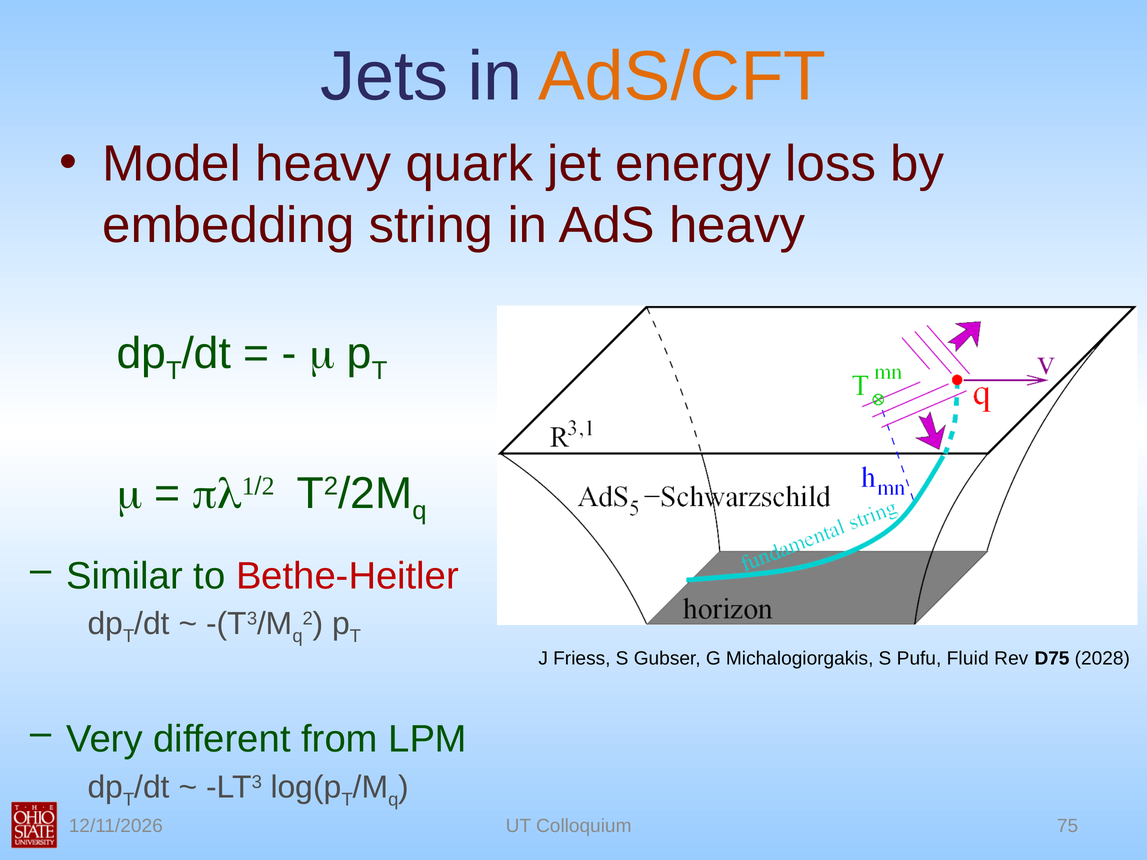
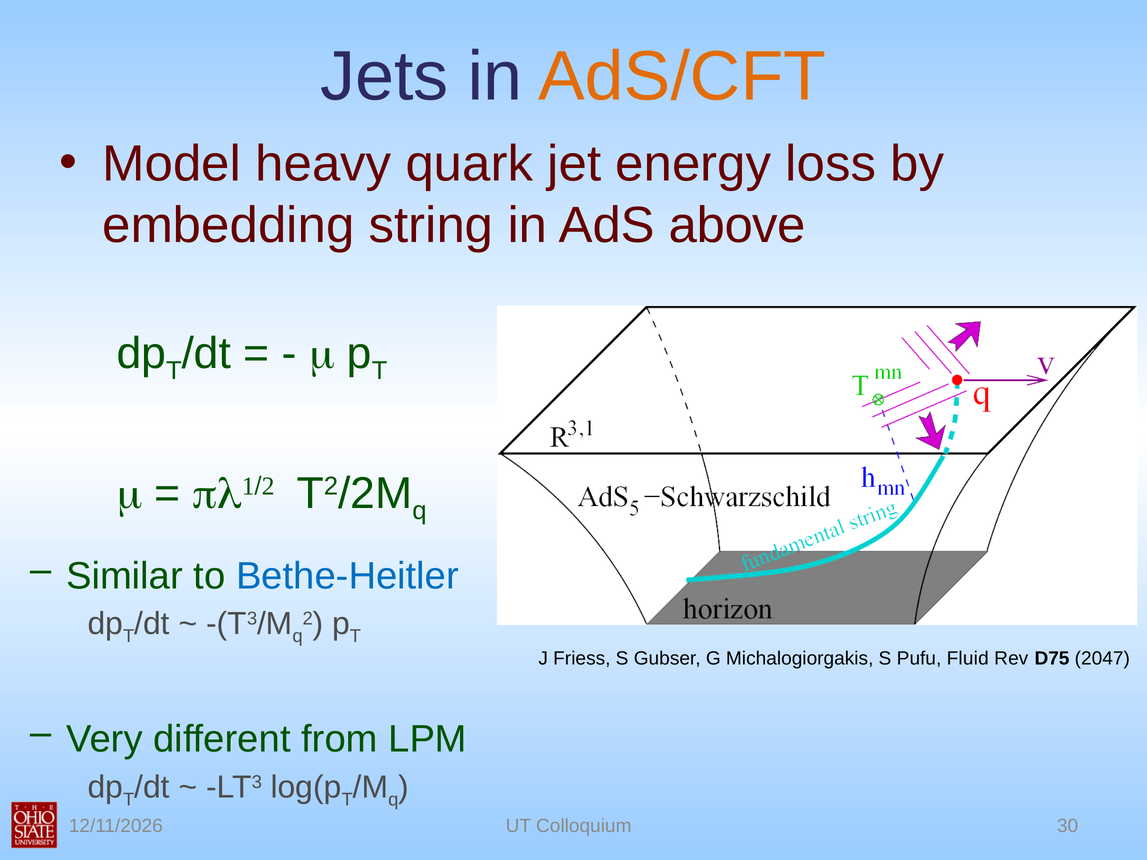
AdS heavy: heavy -> above
Bethe-Heitler colour: red -> blue
2028: 2028 -> 2047
75: 75 -> 30
